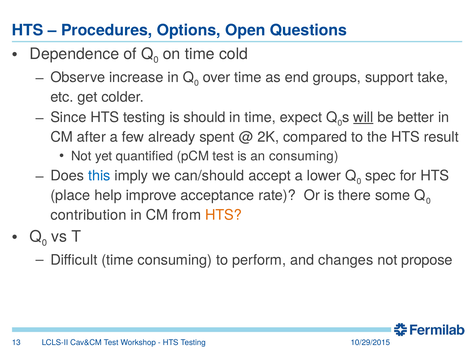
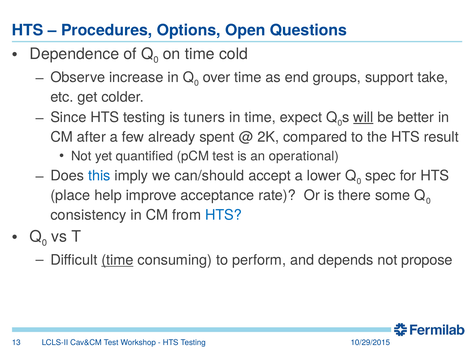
should: should -> tuners
an consuming: consuming -> operational
contribution: contribution -> consistency
HTS at (223, 215) colour: orange -> blue
time at (117, 260) underline: none -> present
changes: changes -> depends
